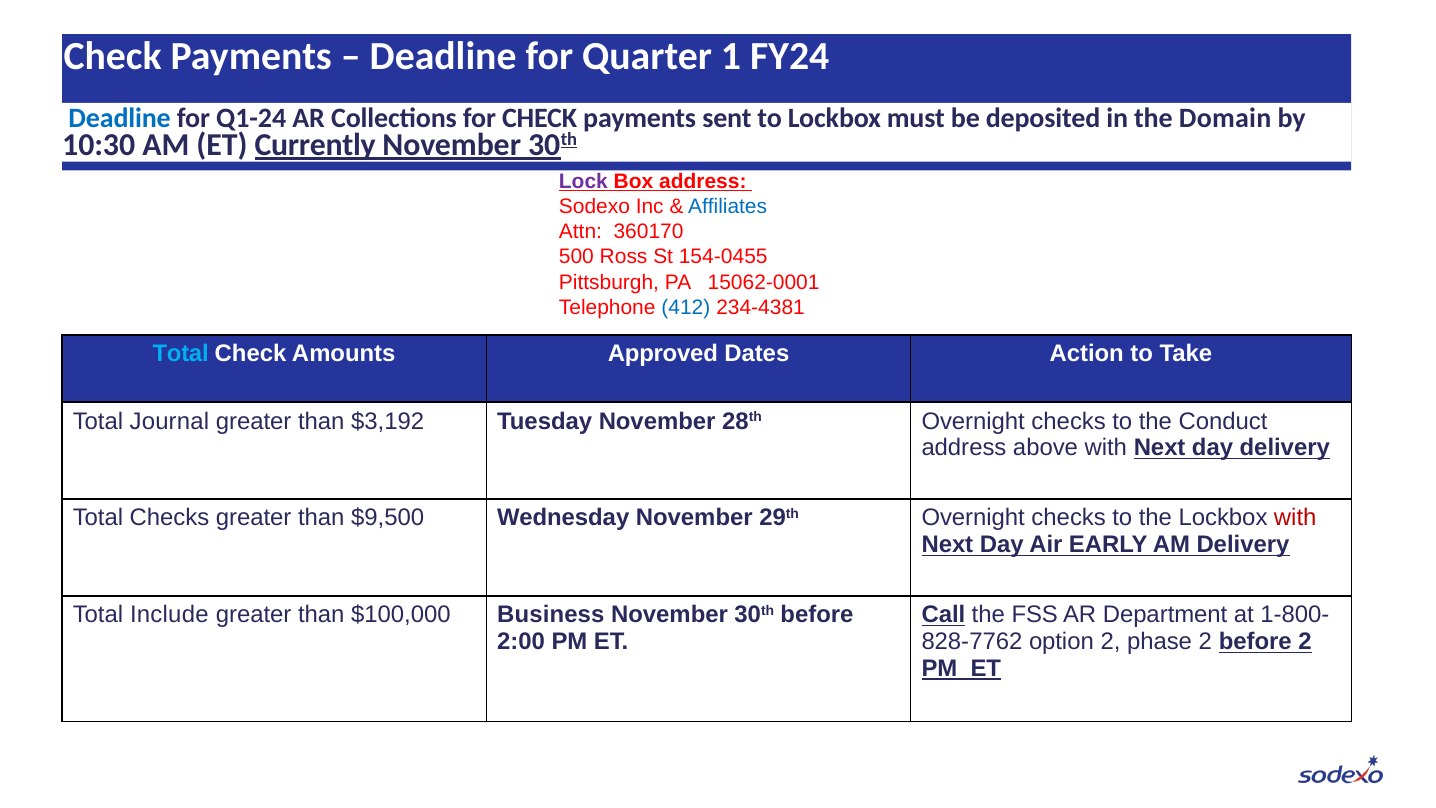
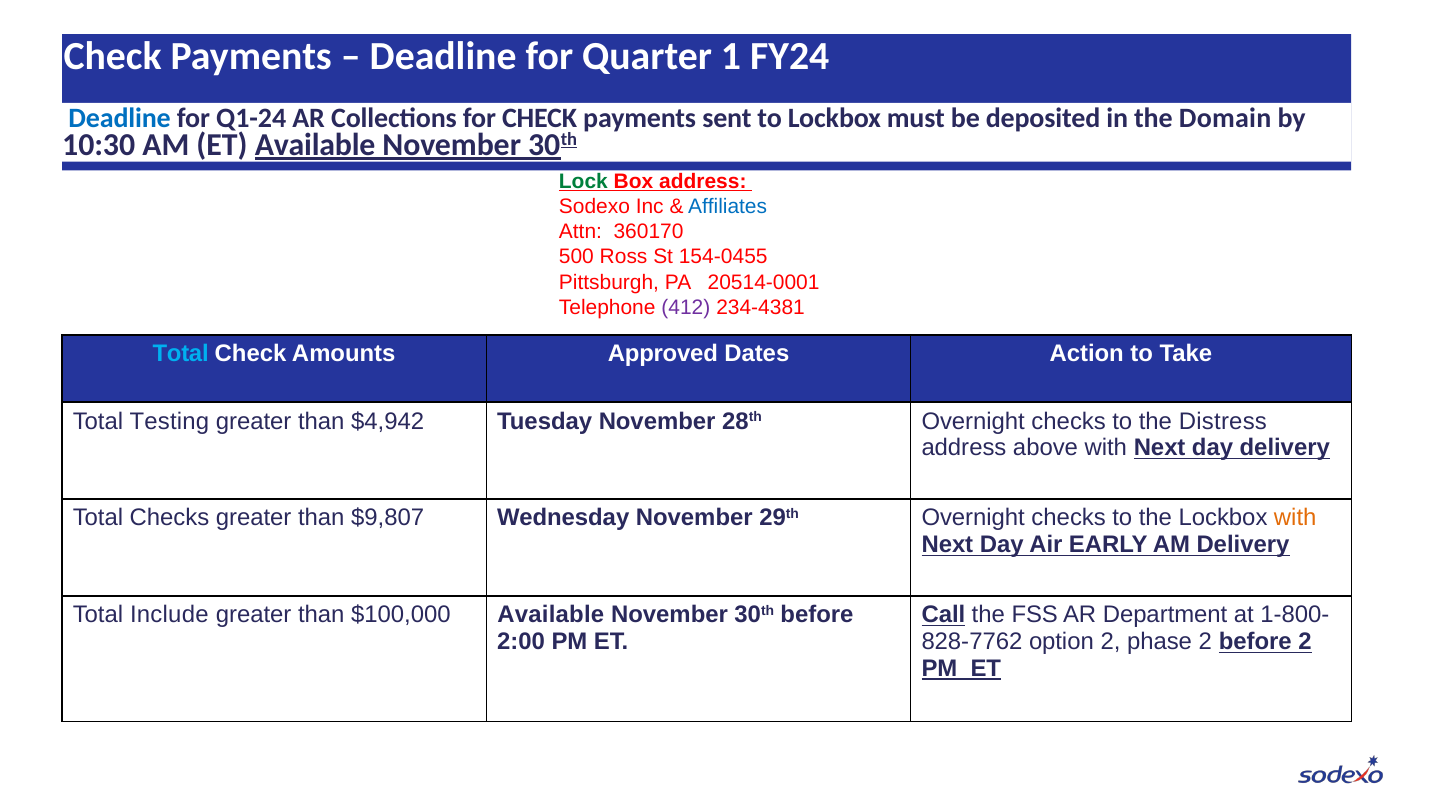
ET Currently: Currently -> Available
Lock colour: purple -> green
15062-0001: 15062-0001 -> 20514-0001
412 colour: blue -> purple
Journal: Journal -> Testing
$3,192: $3,192 -> $4,942
Conduct: Conduct -> Distress
$9,500: $9,500 -> $9,807
with at (1295, 518) colour: red -> orange
$100,000 Business: Business -> Available
